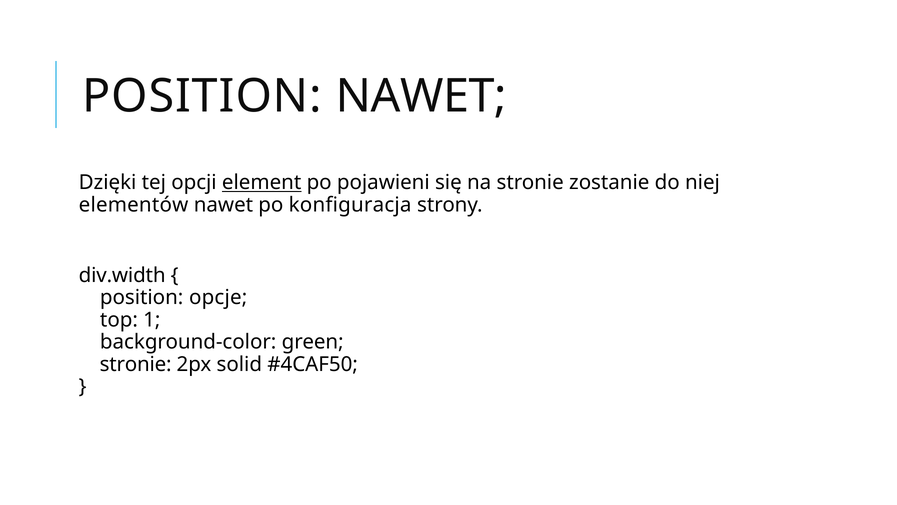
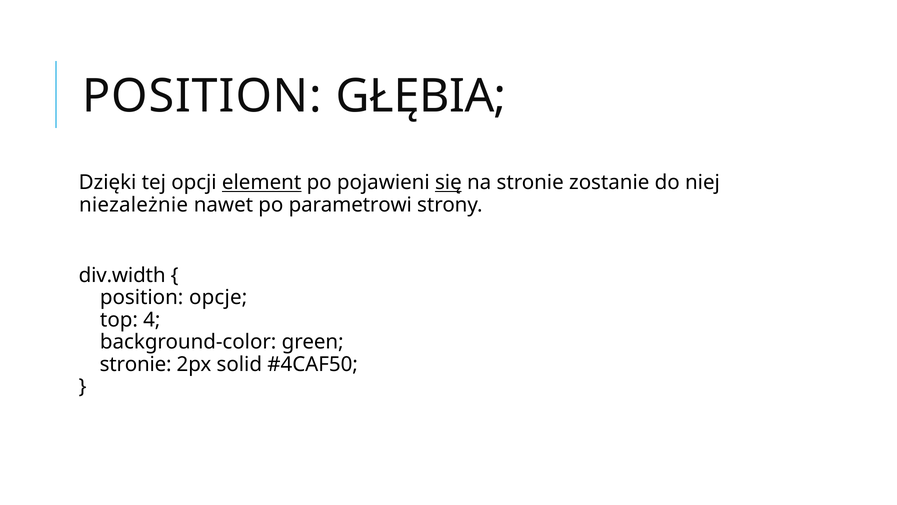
POSITION NAWET: NAWET -> GŁĘBIA
się underline: none -> present
elementów: elementów -> niezależnie
konfiguracja: konfiguracja -> parametrowi
1: 1 -> 4
